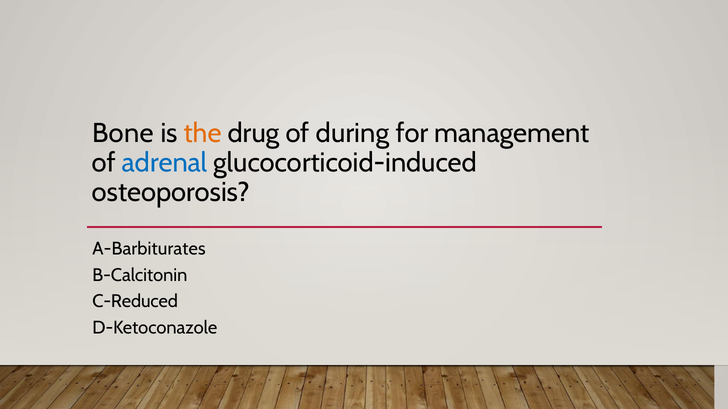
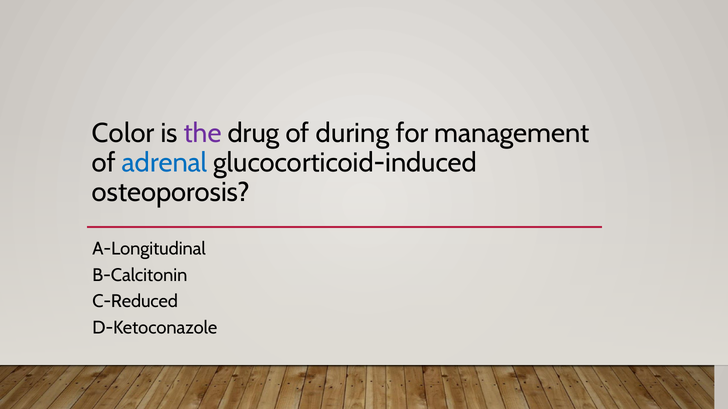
Bone: Bone -> Color
the colour: orange -> purple
A-Barbiturates: A-Barbiturates -> A-Longitudinal
